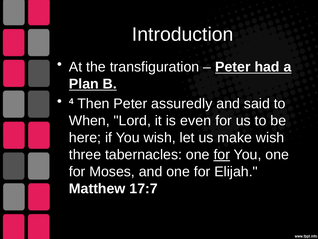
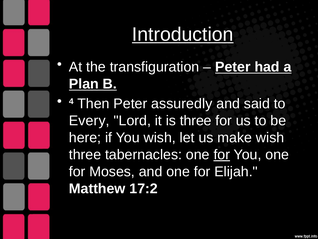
Introduction underline: none -> present
When: When -> Every
is even: even -> three
17:7: 17:7 -> 17:2
